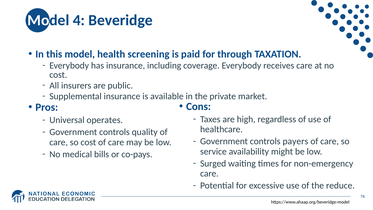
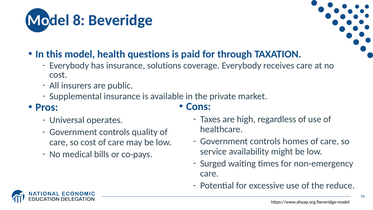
4: 4 -> 8
screening: screening -> questions
including: including -> solutions
payers: payers -> homes
